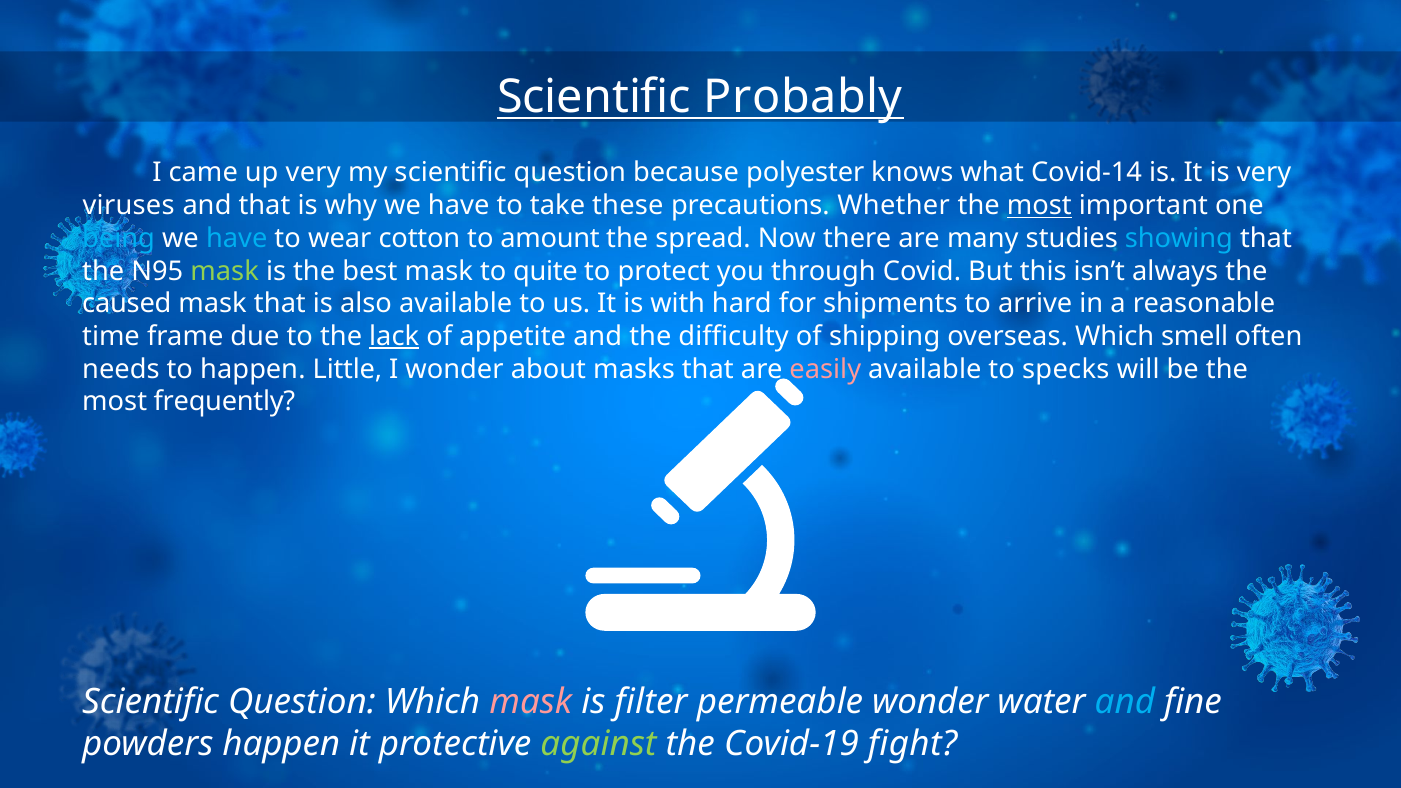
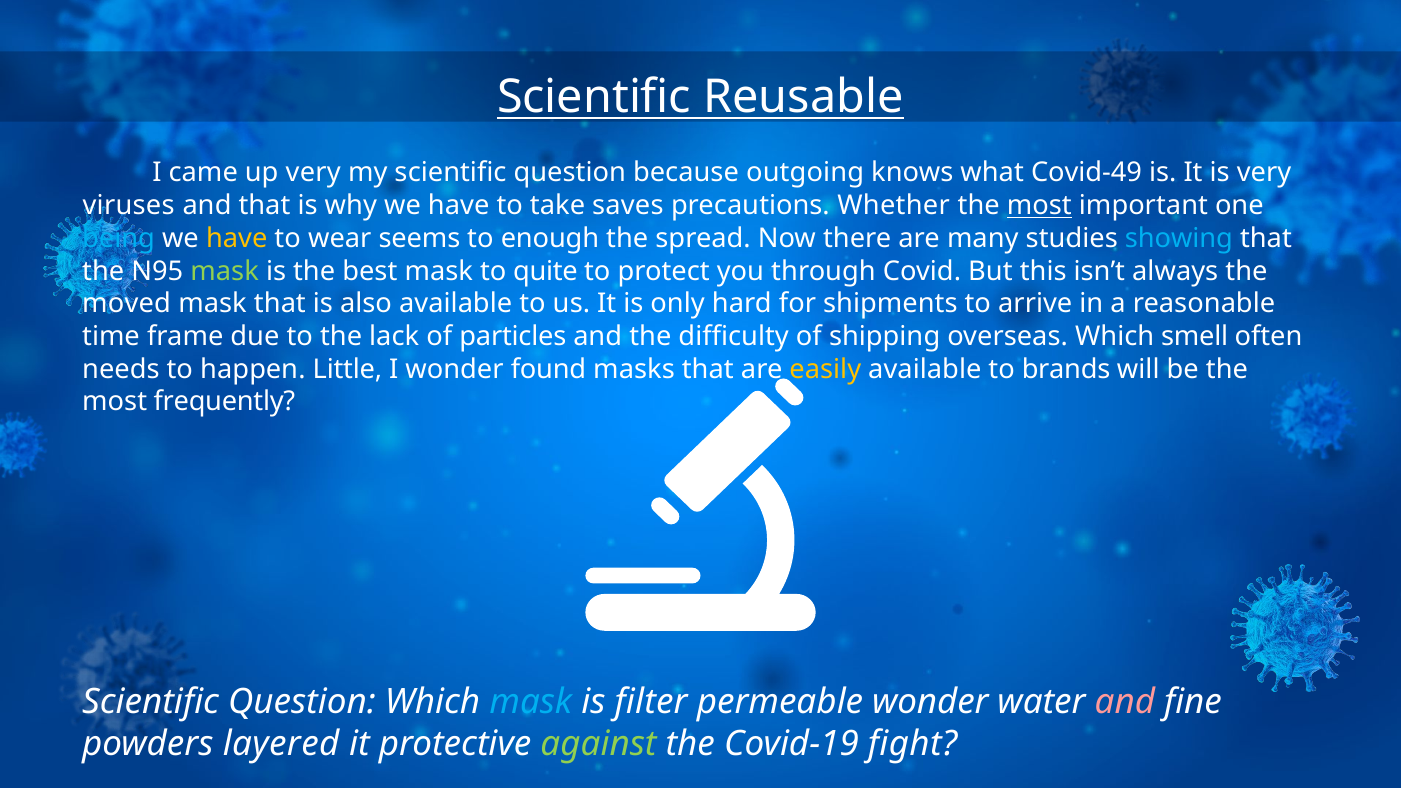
Probably: Probably -> Reusable
polyester: polyester -> outgoing
Covid-14: Covid-14 -> Covid-49
these: these -> saves
have at (237, 238) colour: light blue -> yellow
cotton: cotton -> seems
amount: amount -> enough
caused: caused -> moved
with: with -> only
lack underline: present -> none
appetite: appetite -> particles
about: about -> found
easily colour: pink -> yellow
specks: specks -> brands
mask at (531, 702) colour: pink -> light blue
and at (1125, 702) colour: light blue -> pink
powders happen: happen -> layered
